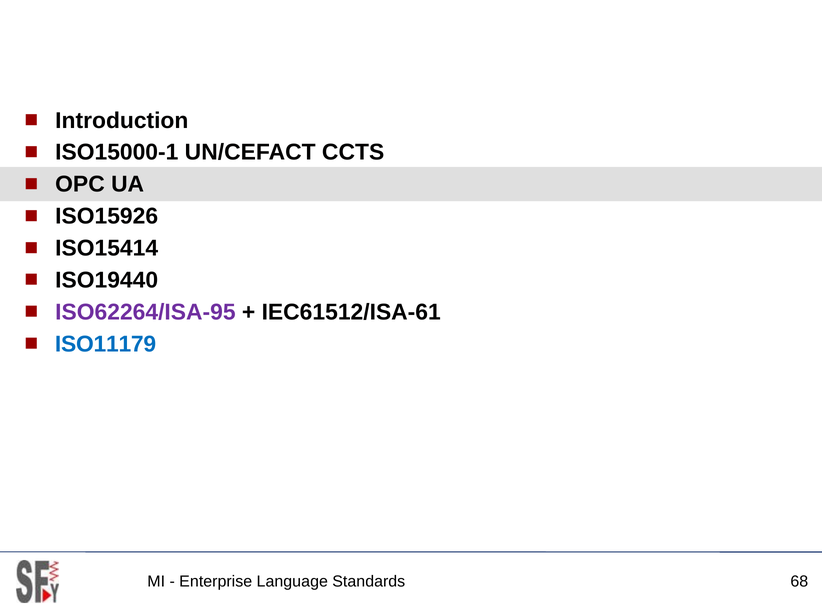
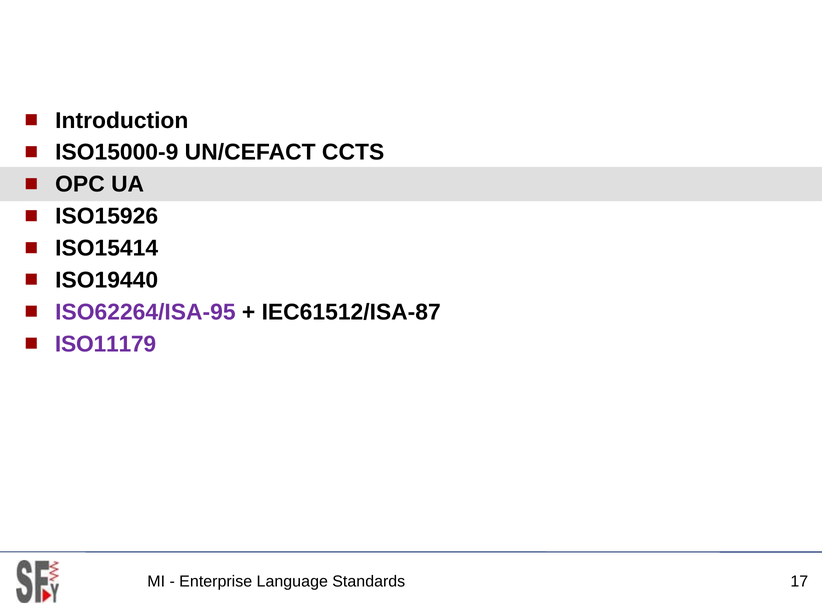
ISO15000-1: ISO15000-1 -> ISO15000-9
IEC61512/ISA-61: IEC61512/ISA-61 -> IEC61512/ISA-87
ISO11179 colour: blue -> purple
68: 68 -> 17
